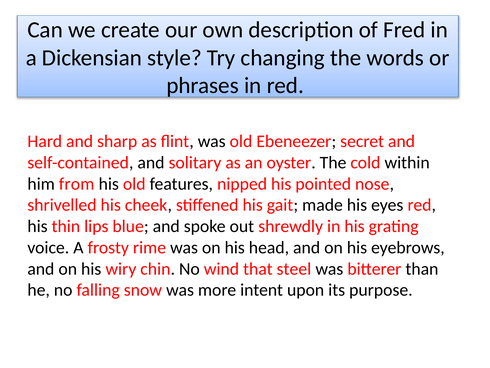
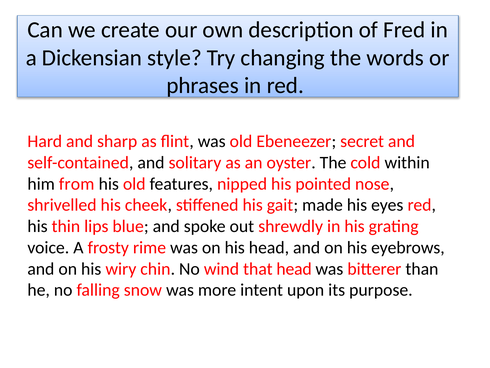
that steel: steel -> head
